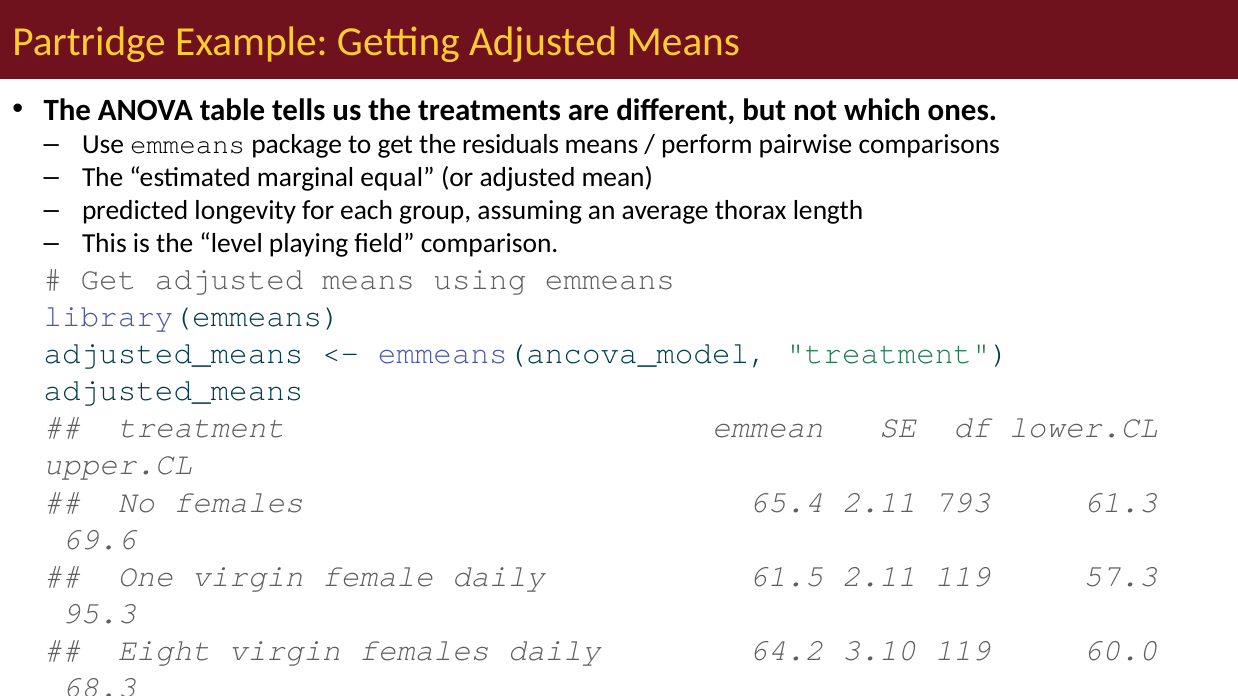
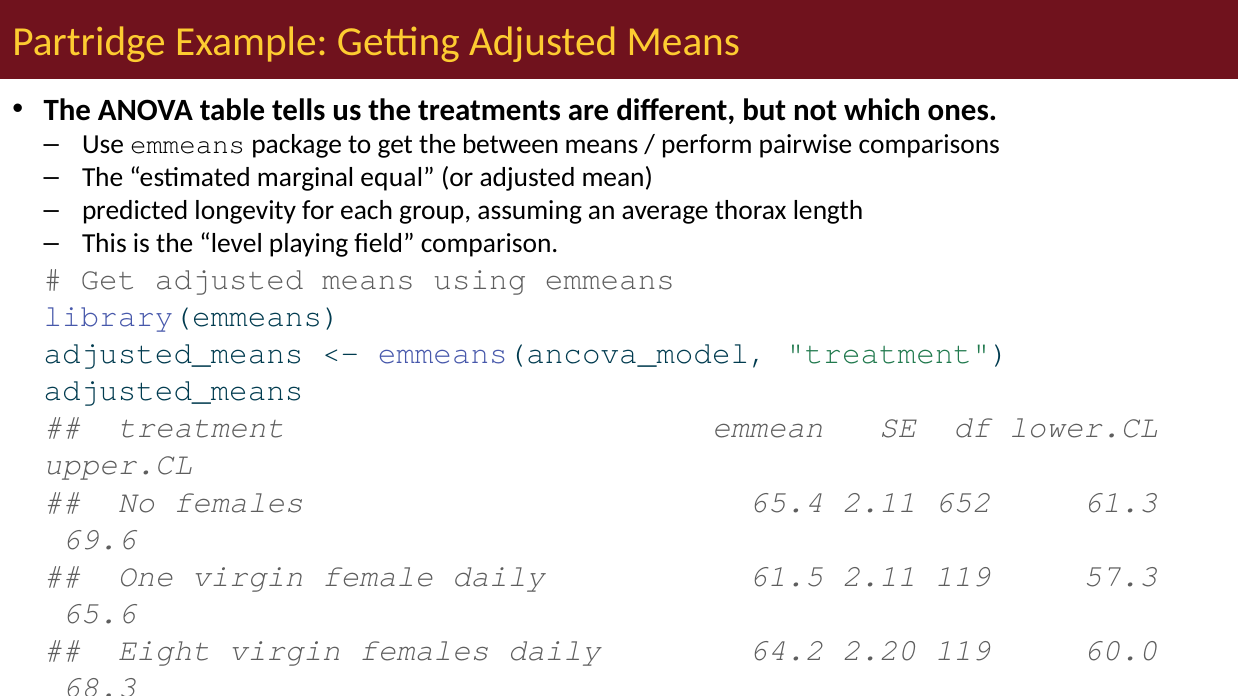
residuals: residuals -> between
793: 793 -> 652
95.3: 95.3 -> 65.6
3.10: 3.10 -> 2.20
